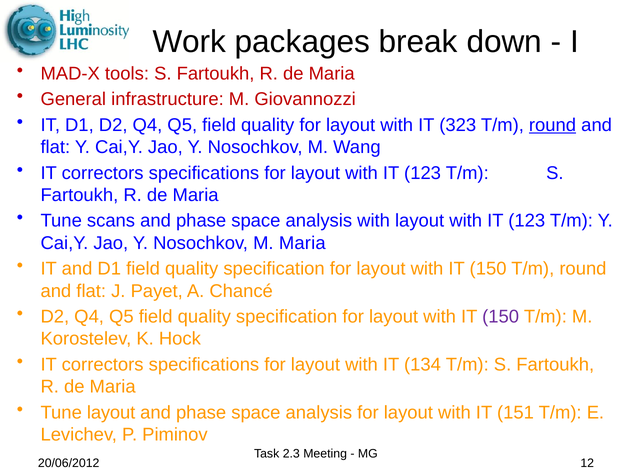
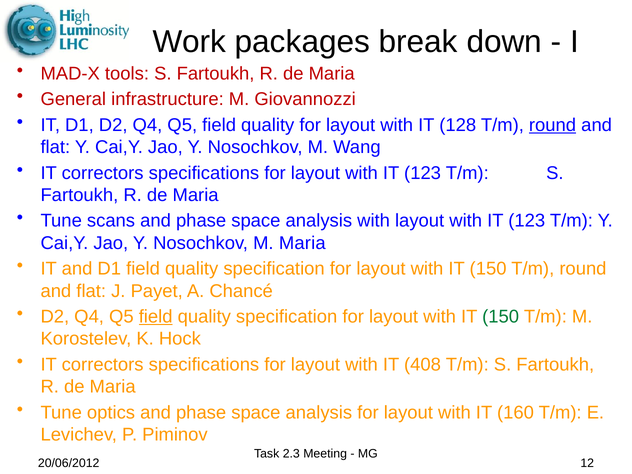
323: 323 -> 128
field at (156, 317) underline: none -> present
150 at (501, 317) colour: purple -> green
134: 134 -> 408
Tune layout: layout -> optics
151: 151 -> 160
